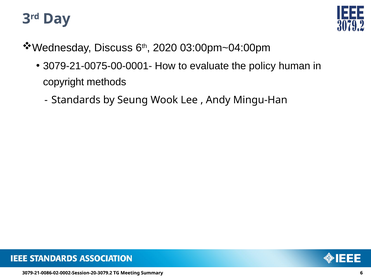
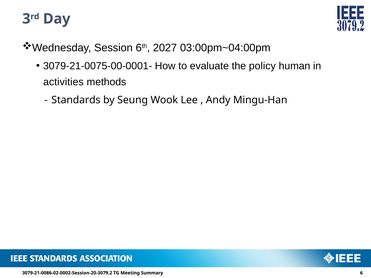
Discuss: Discuss -> Session
2020: 2020 -> 2027
copyright: copyright -> activities
